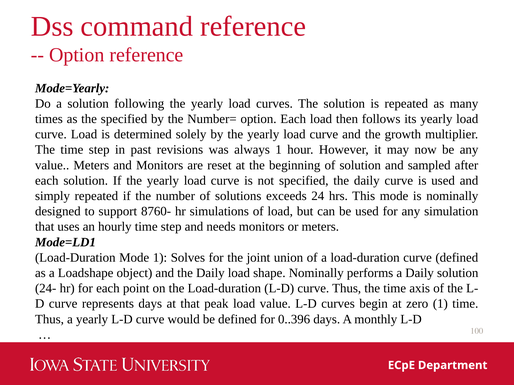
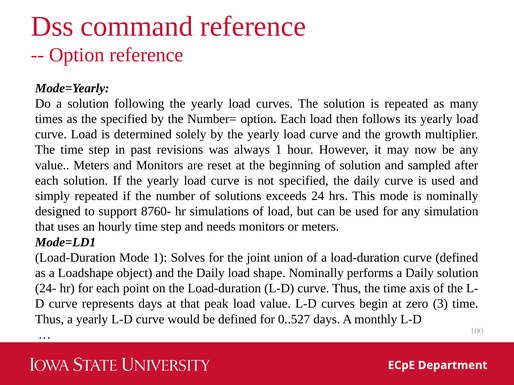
zero 1: 1 -> 3
0..396: 0..396 -> 0..527
